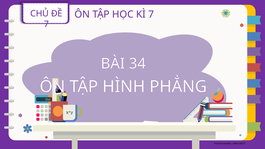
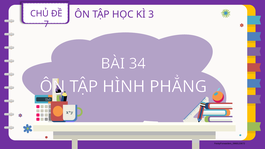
KÌ 7: 7 -> 3
